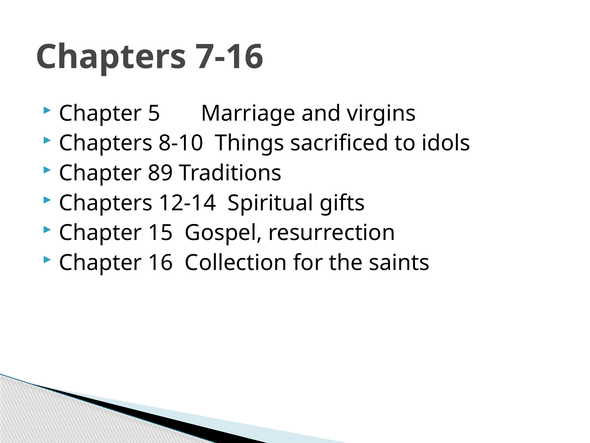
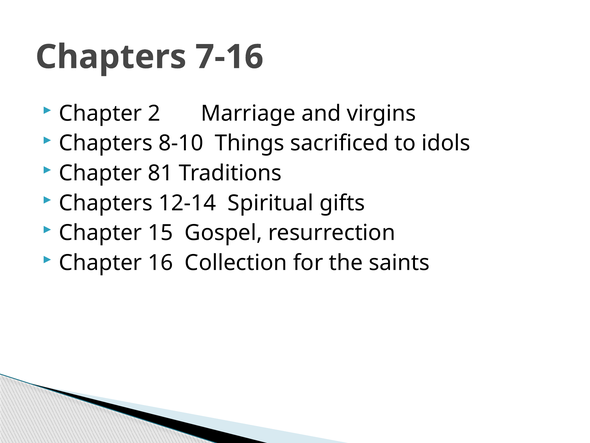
5: 5 -> 2
89: 89 -> 81
